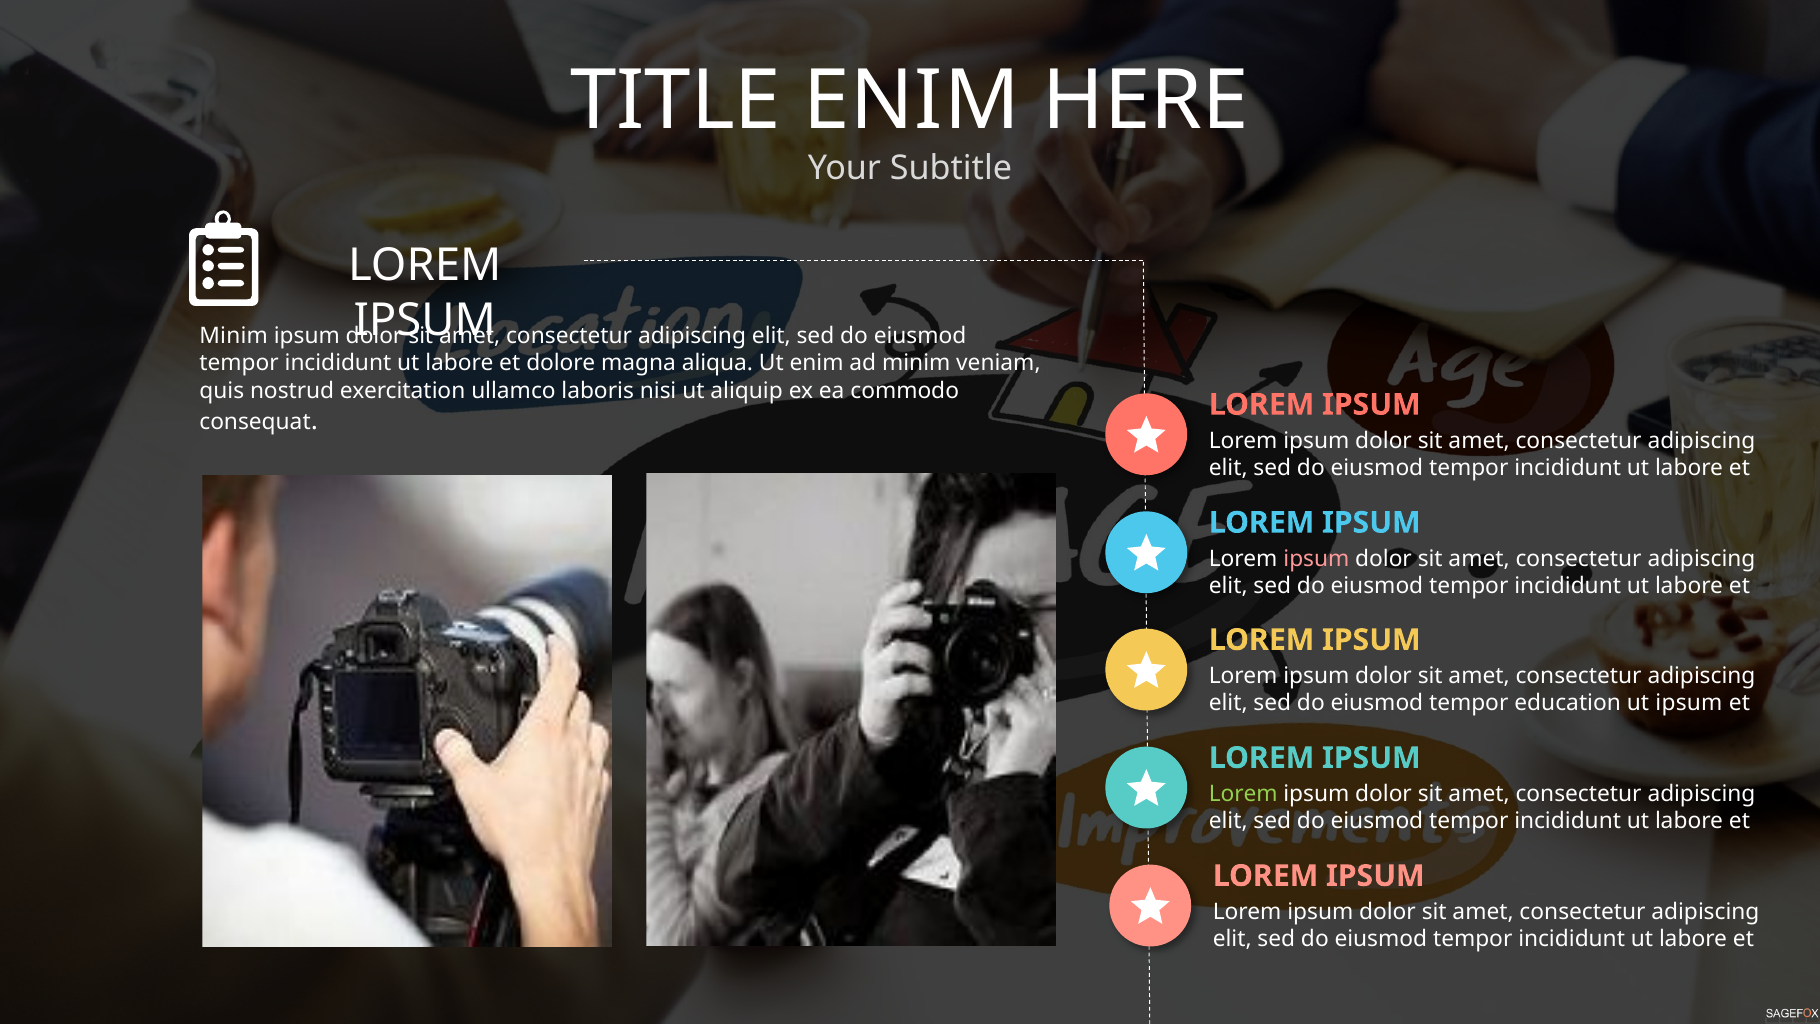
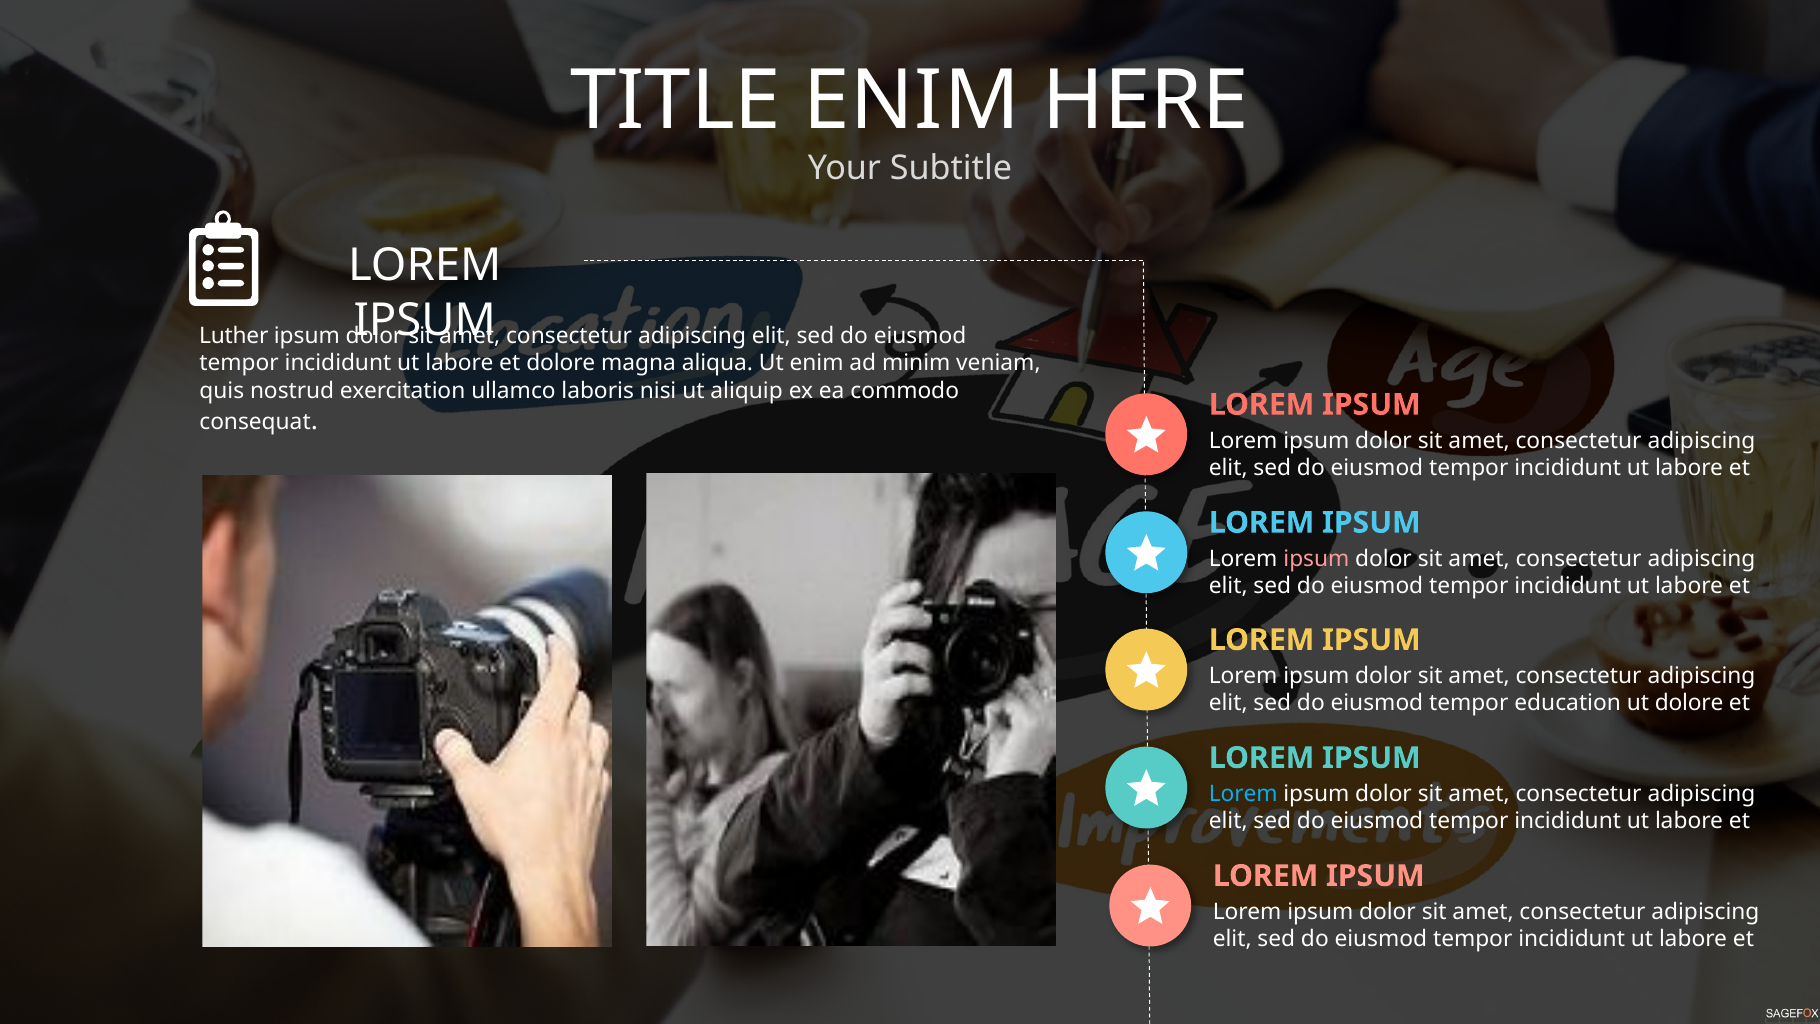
Minim at (234, 336): Minim -> Luther
ut ipsum: ipsum -> dolore
Lorem at (1243, 794) colour: light green -> light blue
